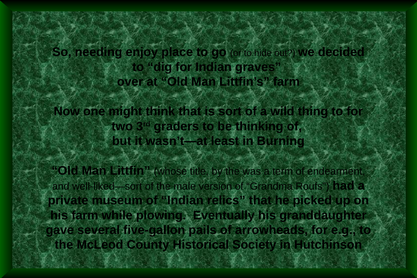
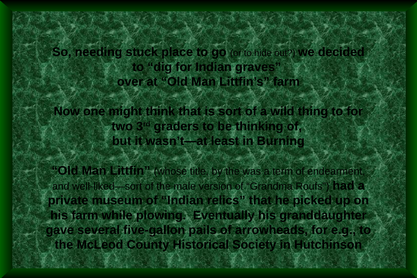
enjoy: enjoy -> stuck
